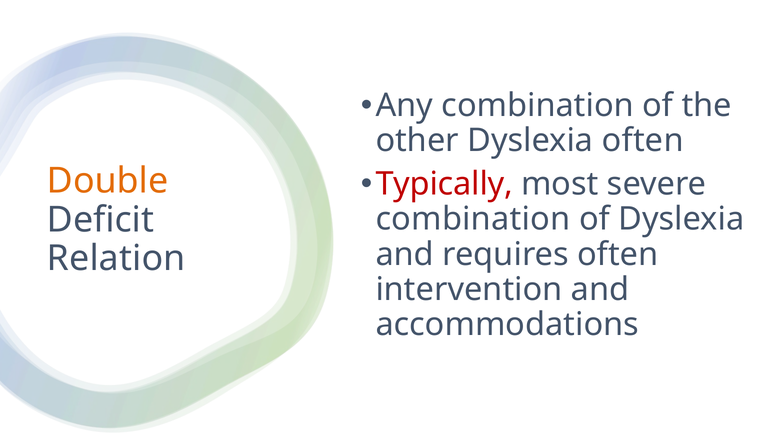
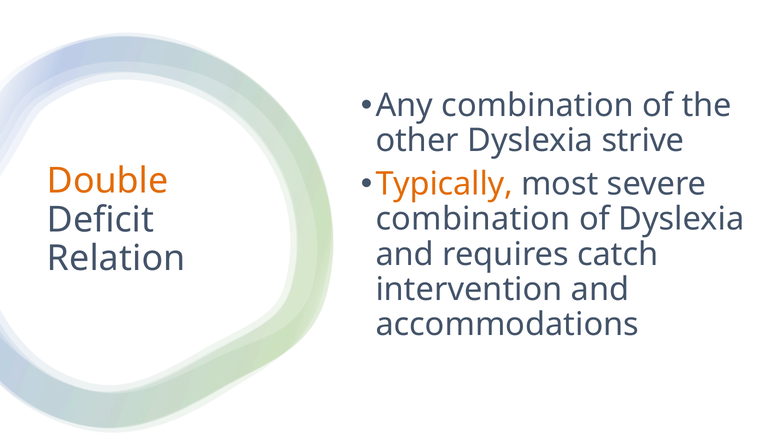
Dyslexia often: often -> strive
Typically colour: red -> orange
requires often: often -> catch
